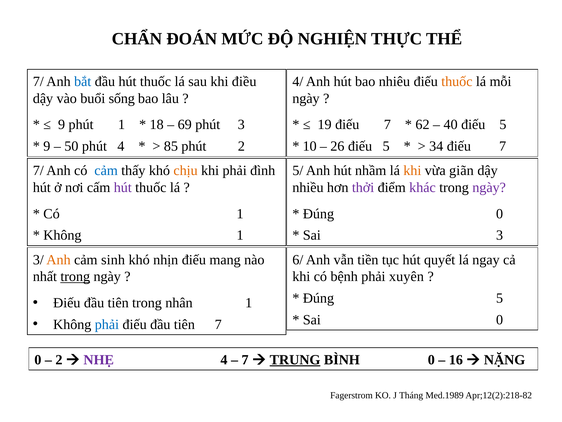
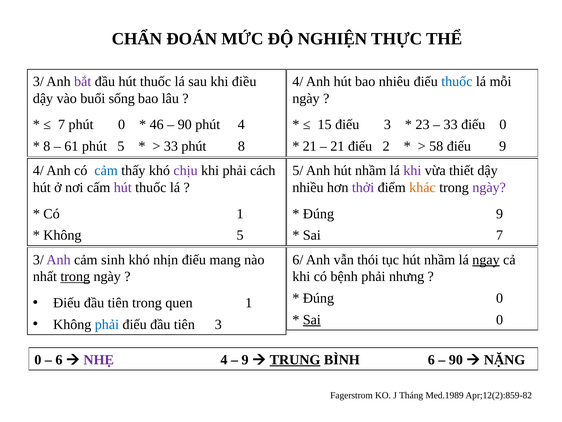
7/ at (38, 81): 7/ -> 3/
bắt colour: blue -> purple
thuốc at (457, 81) colour: orange -> blue
9 at (62, 125): 9 -> 7
phút 1: 1 -> 0
18: 18 -> 46
69 at (185, 125): 69 -> 90
phút 3: 3 -> 4
19: 19 -> 15
7 at (387, 125): 7 -> 3
62: 62 -> 23
40 at (451, 125): 40 -> 33
5 at (503, 125): 5 -> 0
9 at (47, 146): 9 -> 8
50: 50 -> 61
phút 4: 4 -> 5
85 at (171, 146): 85 -> 33
phút 2: 2 -> 8
10 at (310, 146): 10 -> 21
26 at (337, 146): 26 -> 21
5 at (386, 146): 5 -> 2
34: 34 -> 58
7 at (503, 146): 7 -> 9
7/ at (38, 170): 7/ -> 4/
chịu colour: orange -> purple
đình: đình -> cách
khi at (412, 170) colour: orange -> purple
giãn: giãn -> thiết
khác colour: purple -> orange
Đúng 0: 0 -> 9
Không 1: 1 -> 5
Sai 3: 3 -> 7
Anh at (59, 259) colour: orange -> purple
tiền: tiền -> thói
tục hút quyết: quyết -> nhầm
ngay underline: none -> present
xuyên: xuyên -> nhưng
Đúng 5: 5 -> 0
nhân: nhân -> quen
Sai at (312, 319) underline: none -> present
tiên 7: 7 -> 3
2 at (59, 359): 2 -> 6
7 at (245, 359): 7 -> 9
BÌNH 0: 0 -> 6
16 at (456, 359): 16 -> 90
Apr;12(2):218-82: Apr;12(2):218-82 -> Apr;12(2):859-82
